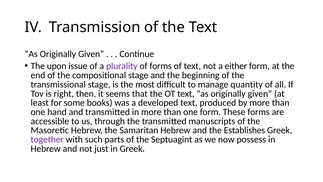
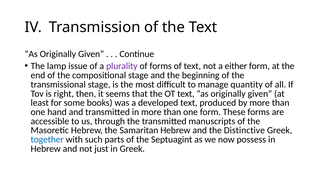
upon: upon -> lamp
Establishes: Establishes -> Distinctive
together colour: purple -> blue
